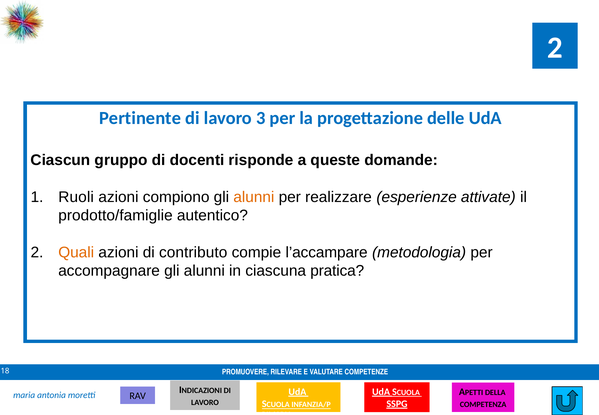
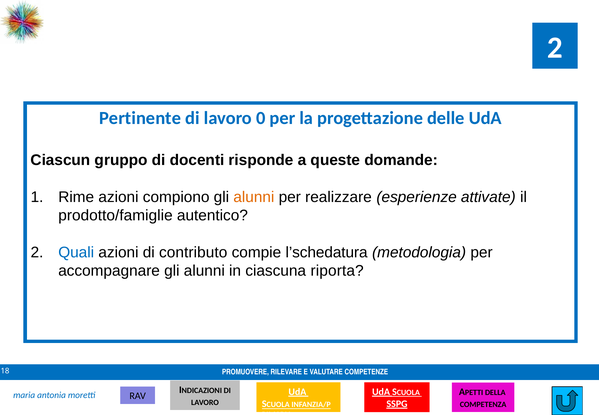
3: 3 -> 0
Ruoli: Ruoli -> Rime
Quali colour: orange -> blue
l’accampare: l’accampare -> l’schedatura
pratica: pratica -> riporta
